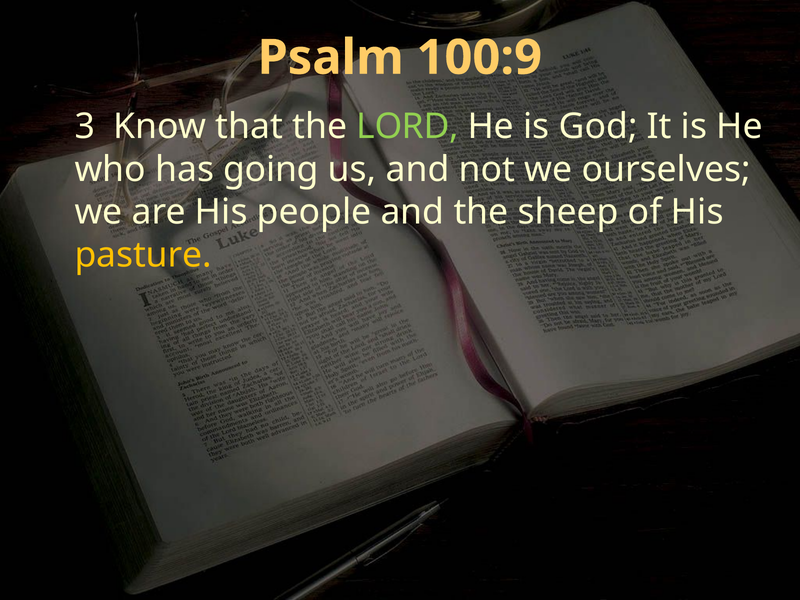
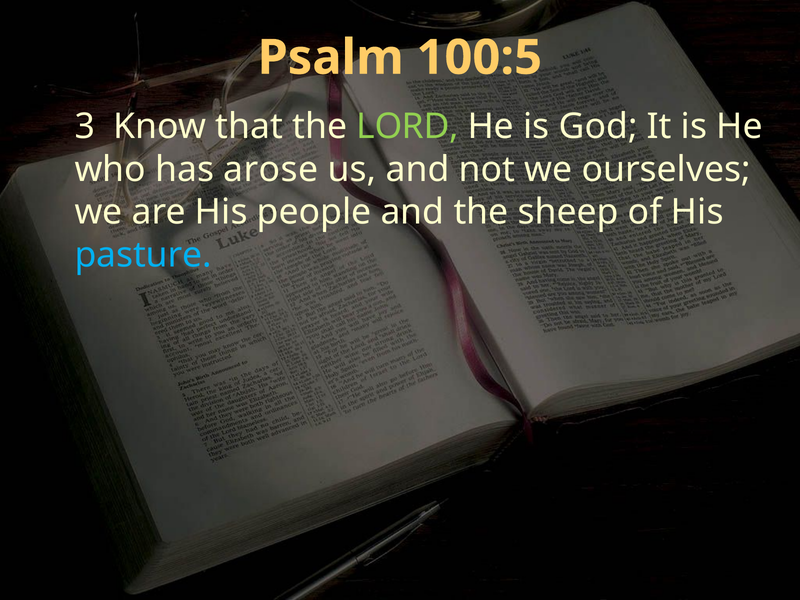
100:9: 100:9 -> 100:5
going: going -> arose
pasture colour: yellow -> light blue
